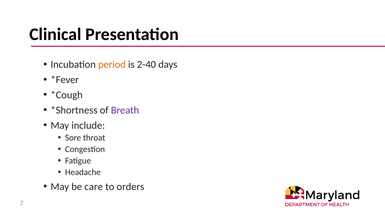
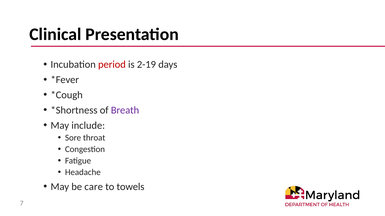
period colour: orange -> red
2-40: 2-40 -> 2-19
orders: orders -> towels
